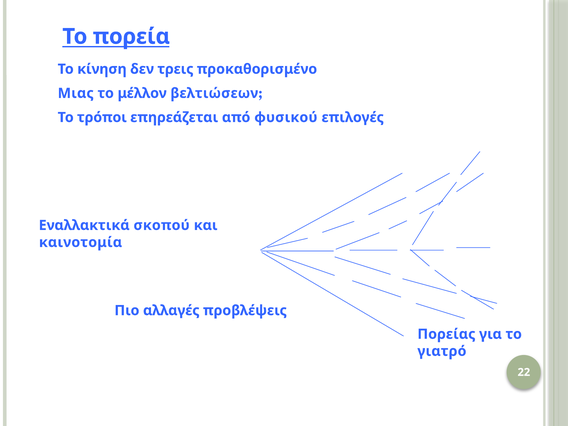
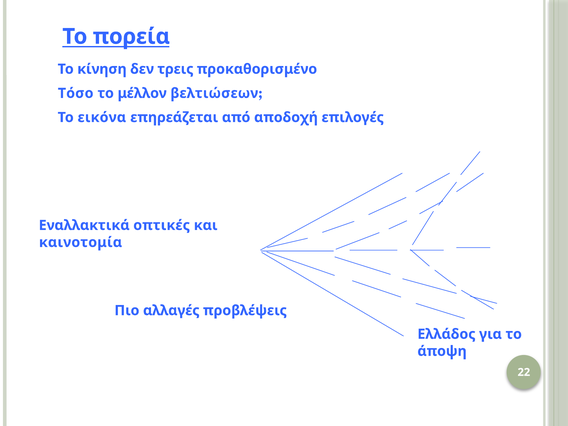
Μιας: Μιας -> Τόσο
τρόποι: τρόποι -> εικόνα
φυσικού: φυσικού -> αποδοχή
σκοπού: σκοπού -> οπτικές
Πορείας: Πορείας -> Ελλάδος
γιατρό: γιατρό -> άποψη
